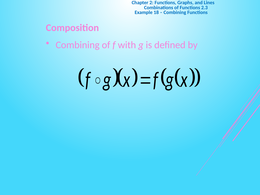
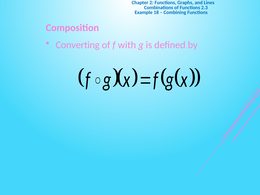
Combining at (78, 45): Combining -> Converting
